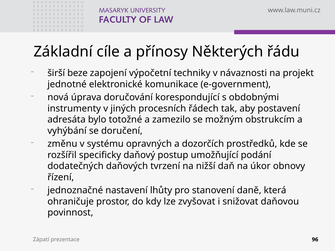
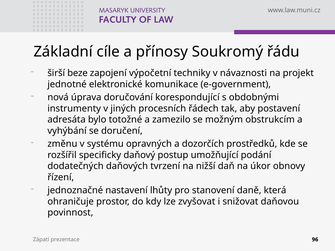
Některých: Některých -> Soukromý
